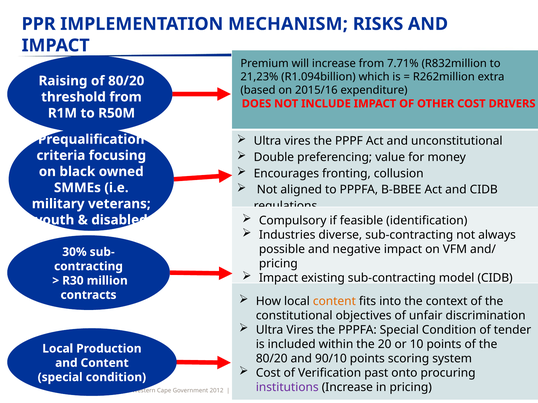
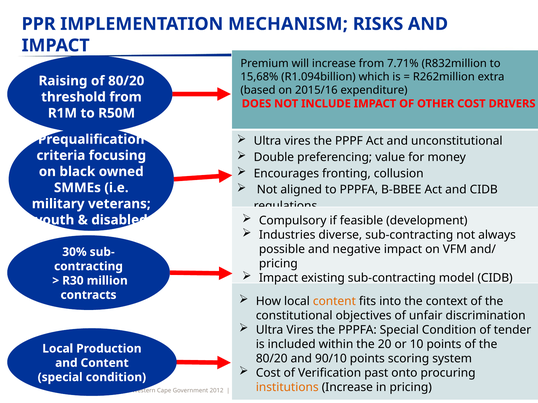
21,23%: 21,23% -> 15,68%
identification: identification -> development
institutions colour: purple -> orange
